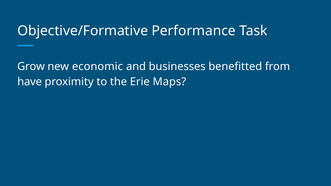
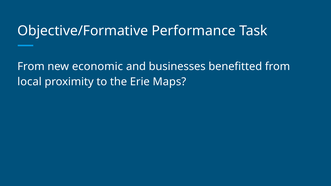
Grow at (31, 67): Grow -> From
have: have -> local
